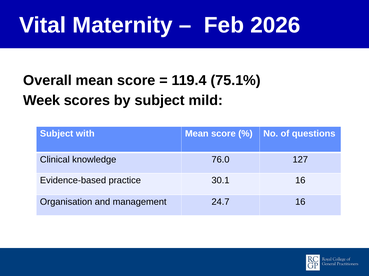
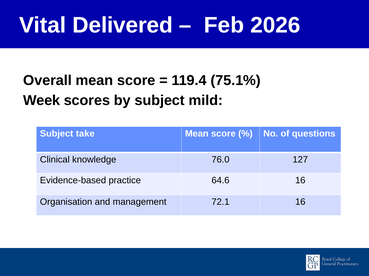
Maternity: Maternity -> Delivered
with: with -> take
30.1: 30.1 -> 64.6
24.7: 24.7 -> 72.1
